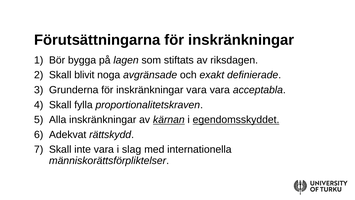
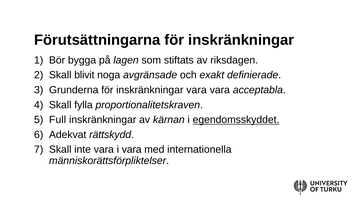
Alla: Alla -> Full
kärnan underline: present -> none
i slag: slag -> vara
